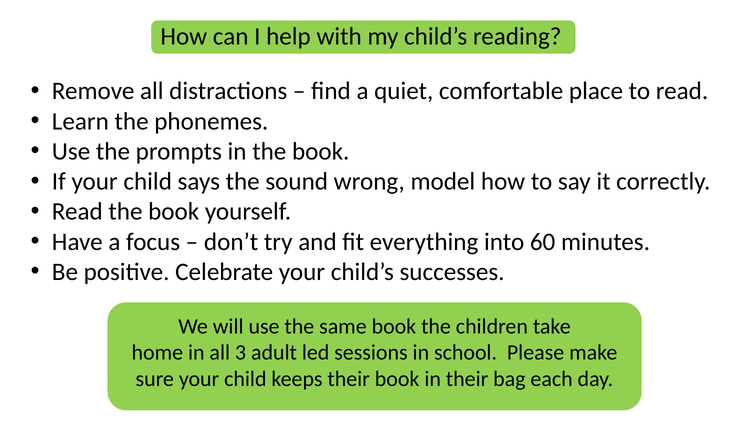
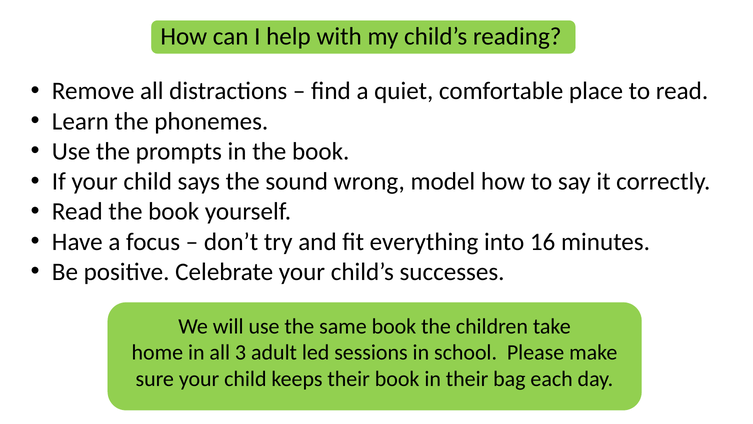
60: 60 -> 16
